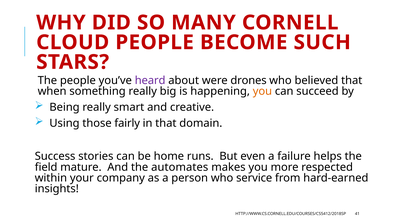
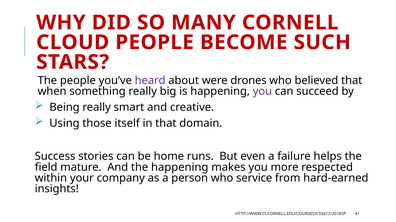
you at (262, 92) colour: orange -> purple
fairly: fairly -> itself
the automates: automates -> happening
